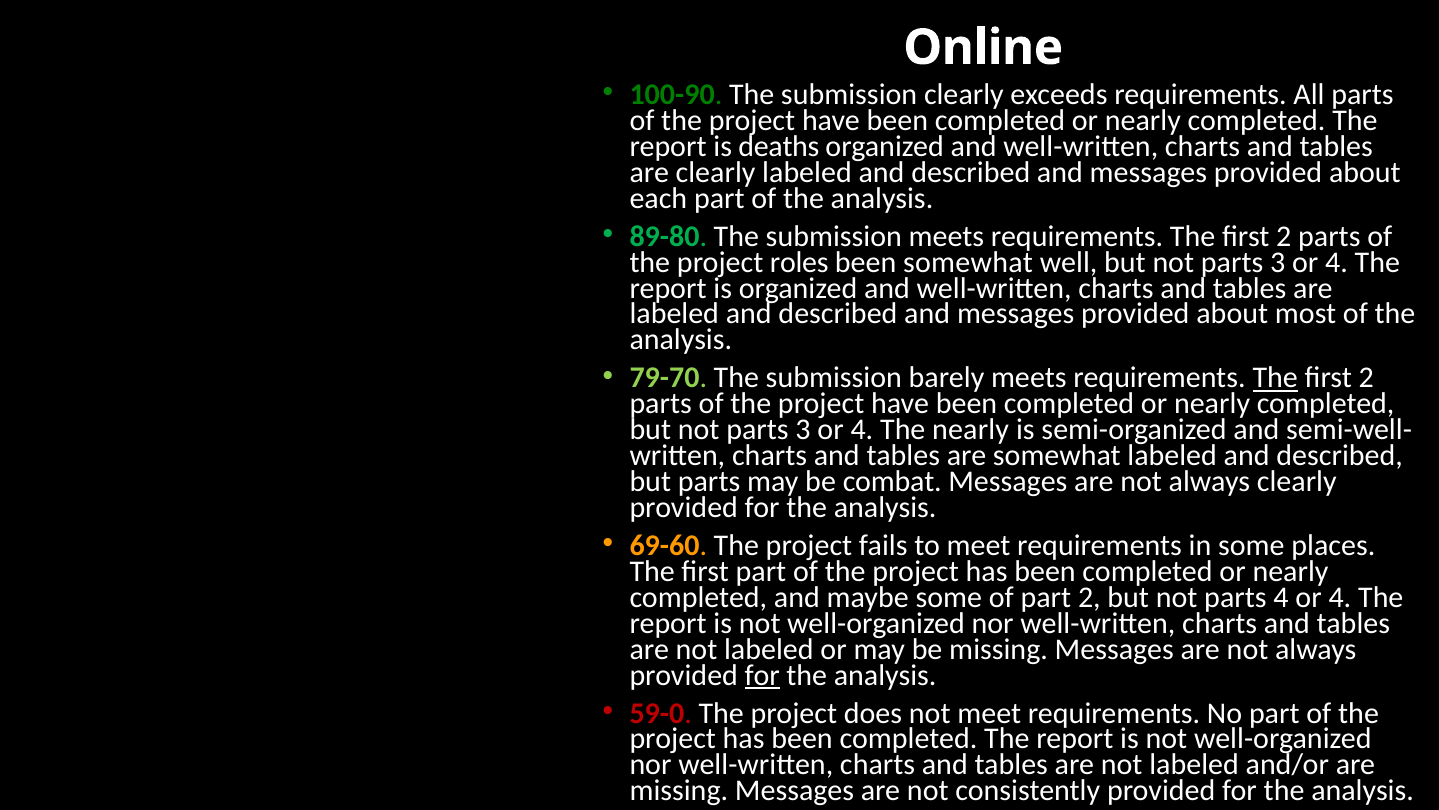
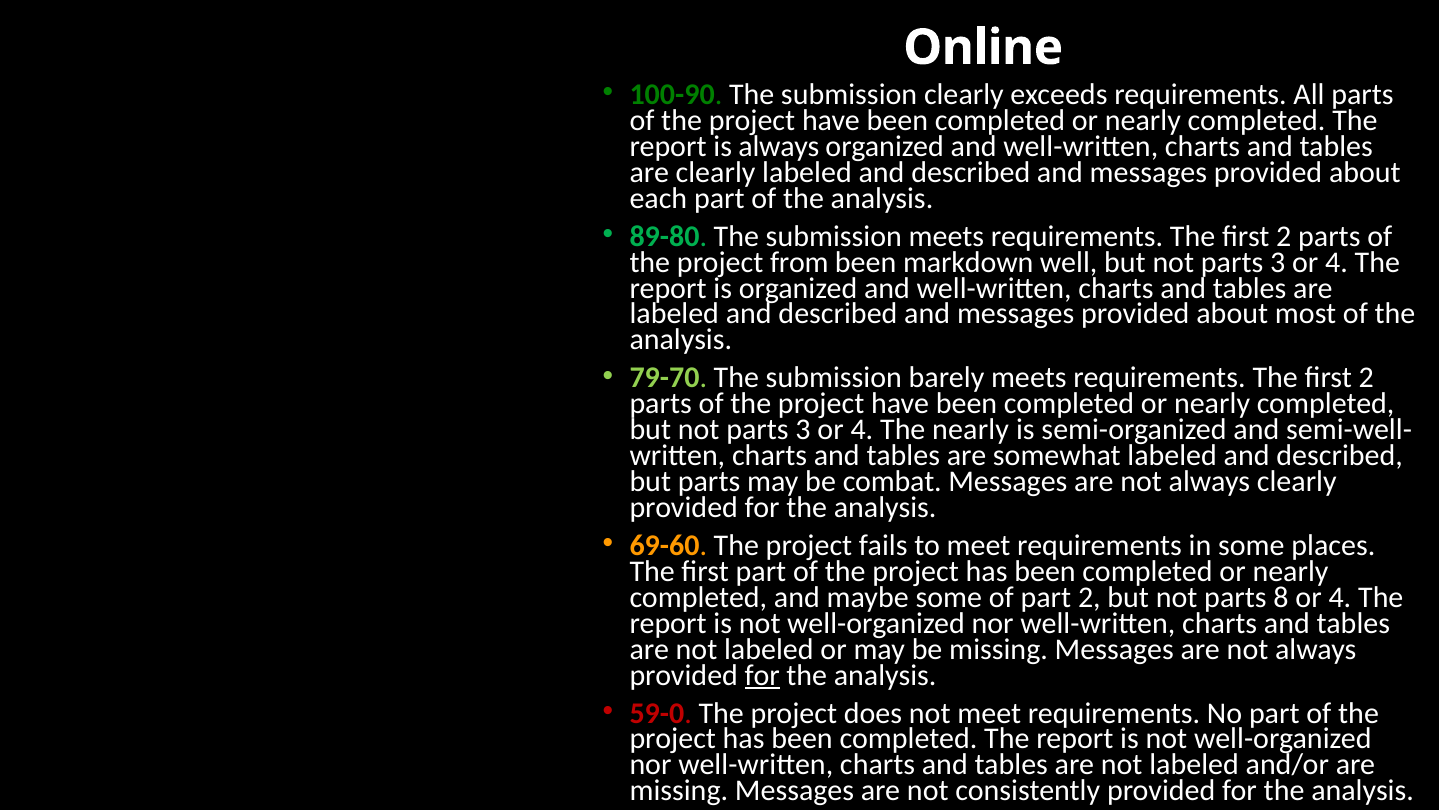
is deaths: deaths -> always
roles: roles -> from
been somewhat: somewhat -> markdown
The at (1275, 378) underline: present -> none
parts 4: 4 -> 8
